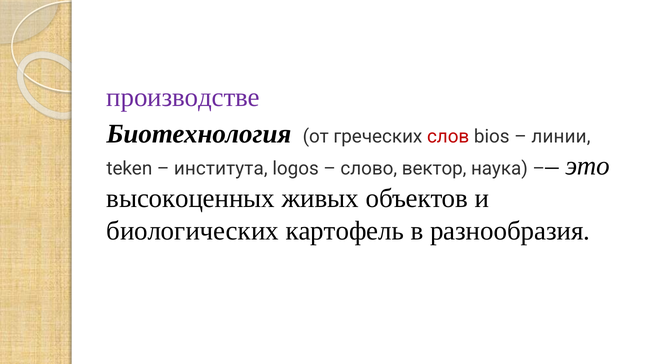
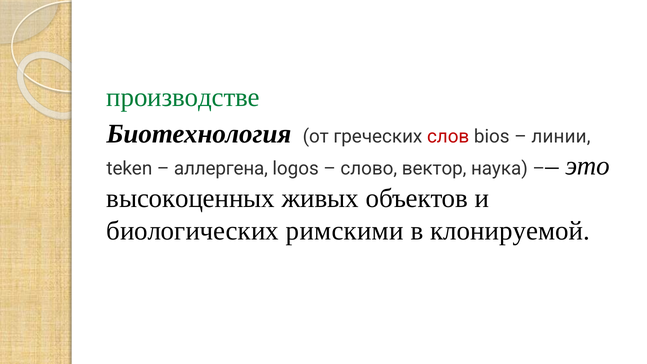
производстве colour: purple -> green
института: института -> аллергена
картофель: картофель -> римскими
разнообразия: разнообразия -> клонируемой
